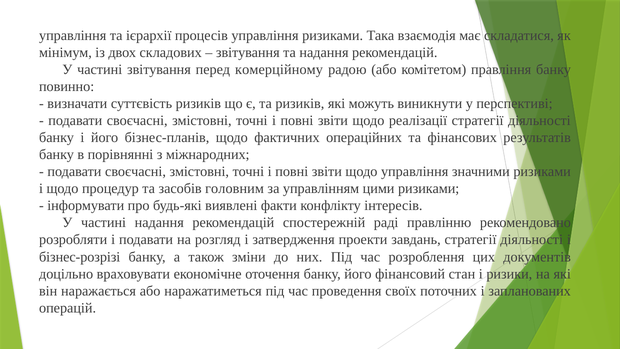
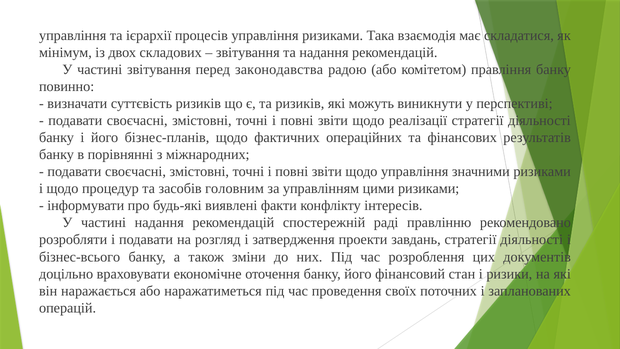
комерційному: комерційному -> законодавства
бізнес-розрізі: бізнес-розрізі -> бізнес-всього
